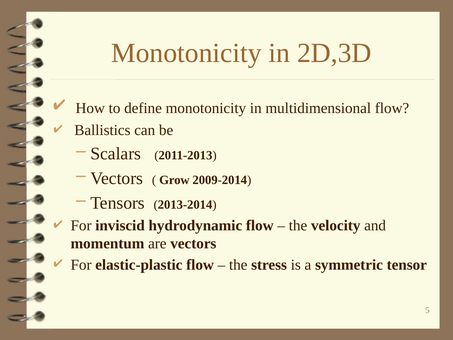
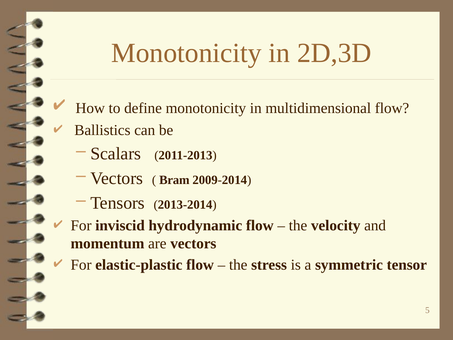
Grow: Grow -> Bram
